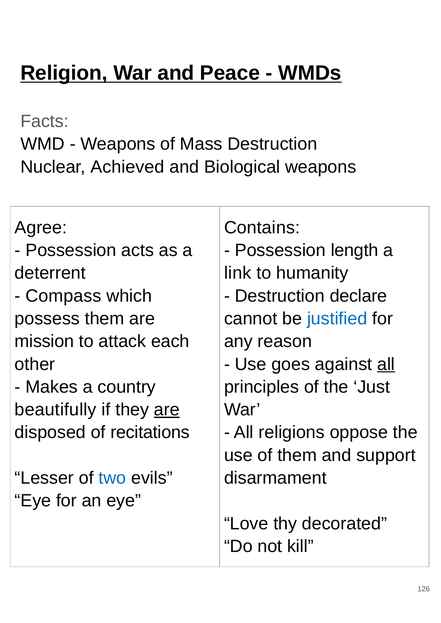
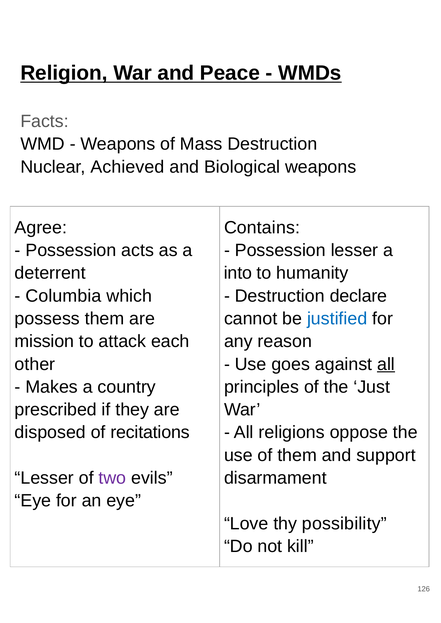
Possession length: length -> lesser
link: link -> into
Compass: Compass -> Columbia
beautifully: beautifully -> prescribed
are at (167, 410) underline: present -> none
two colour: blue -> purple
decorated: decorated -> possibility
